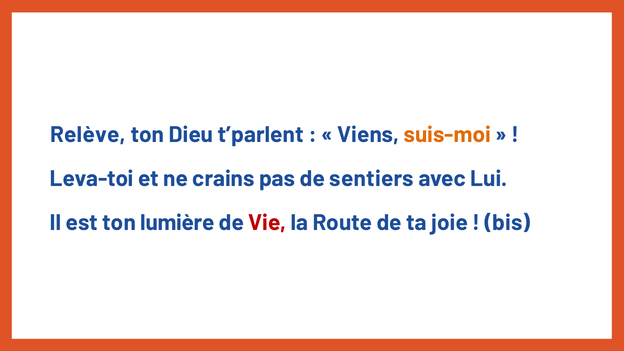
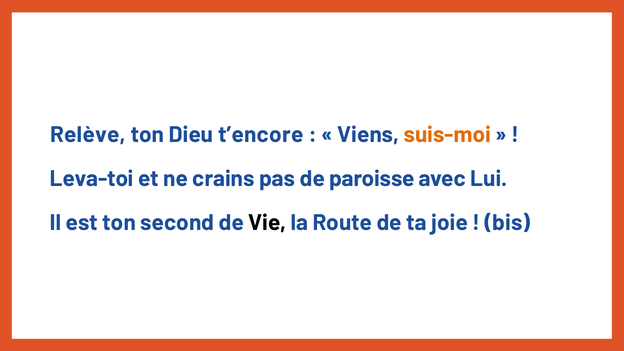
t’parlent: t’parlent -> t’encore
sentiers: sentiers -> paroisse
lumière: lumière -> second
Vie colour: red -> black
